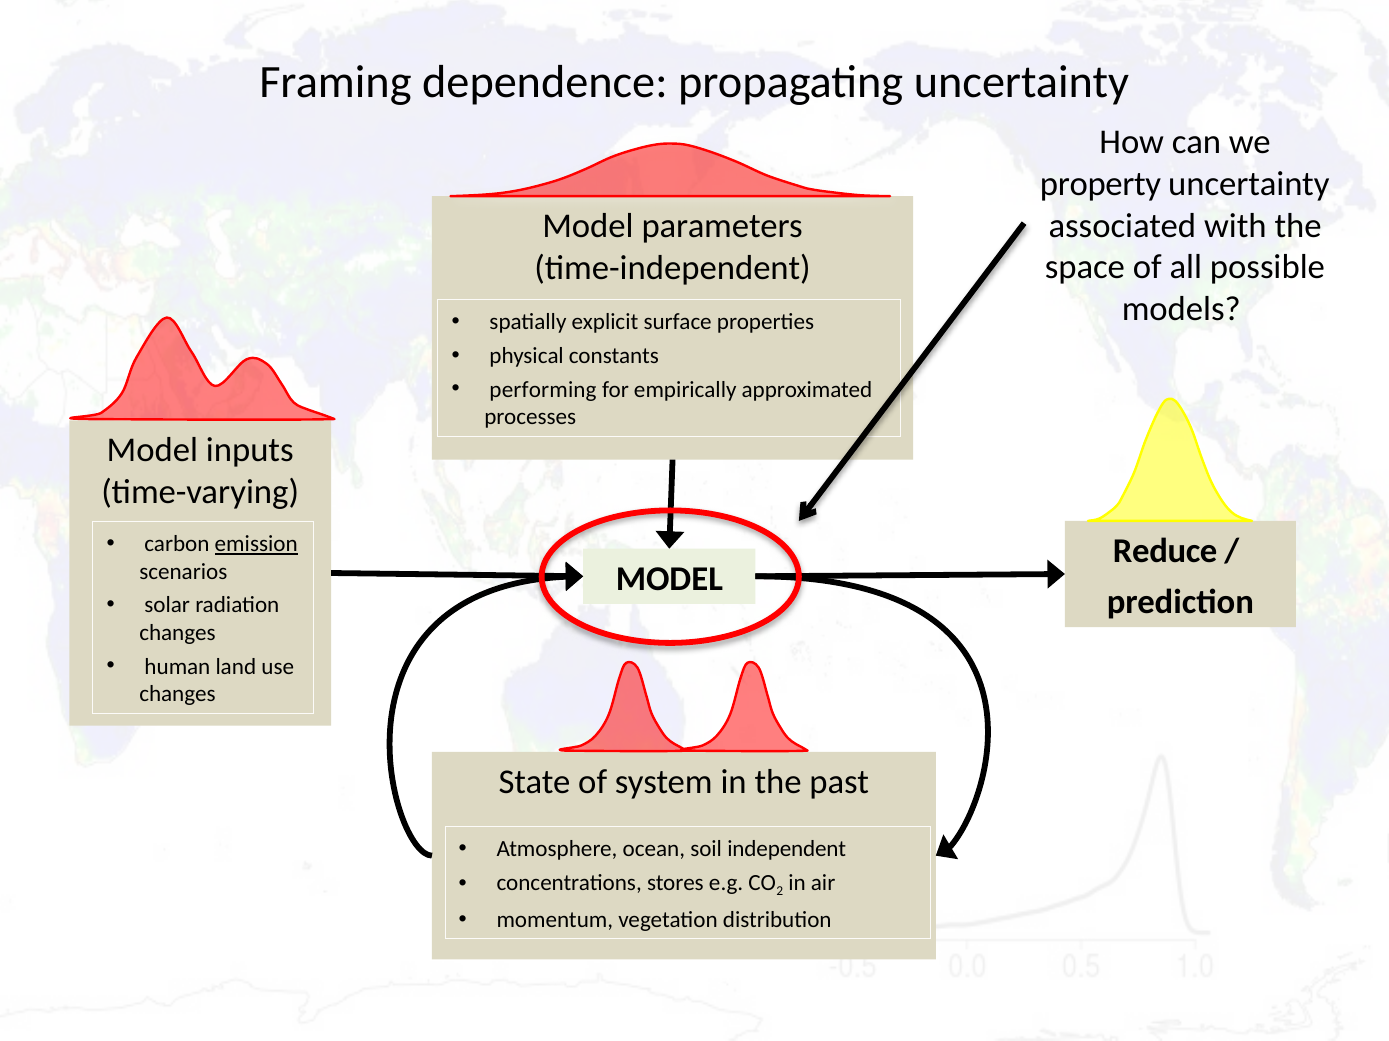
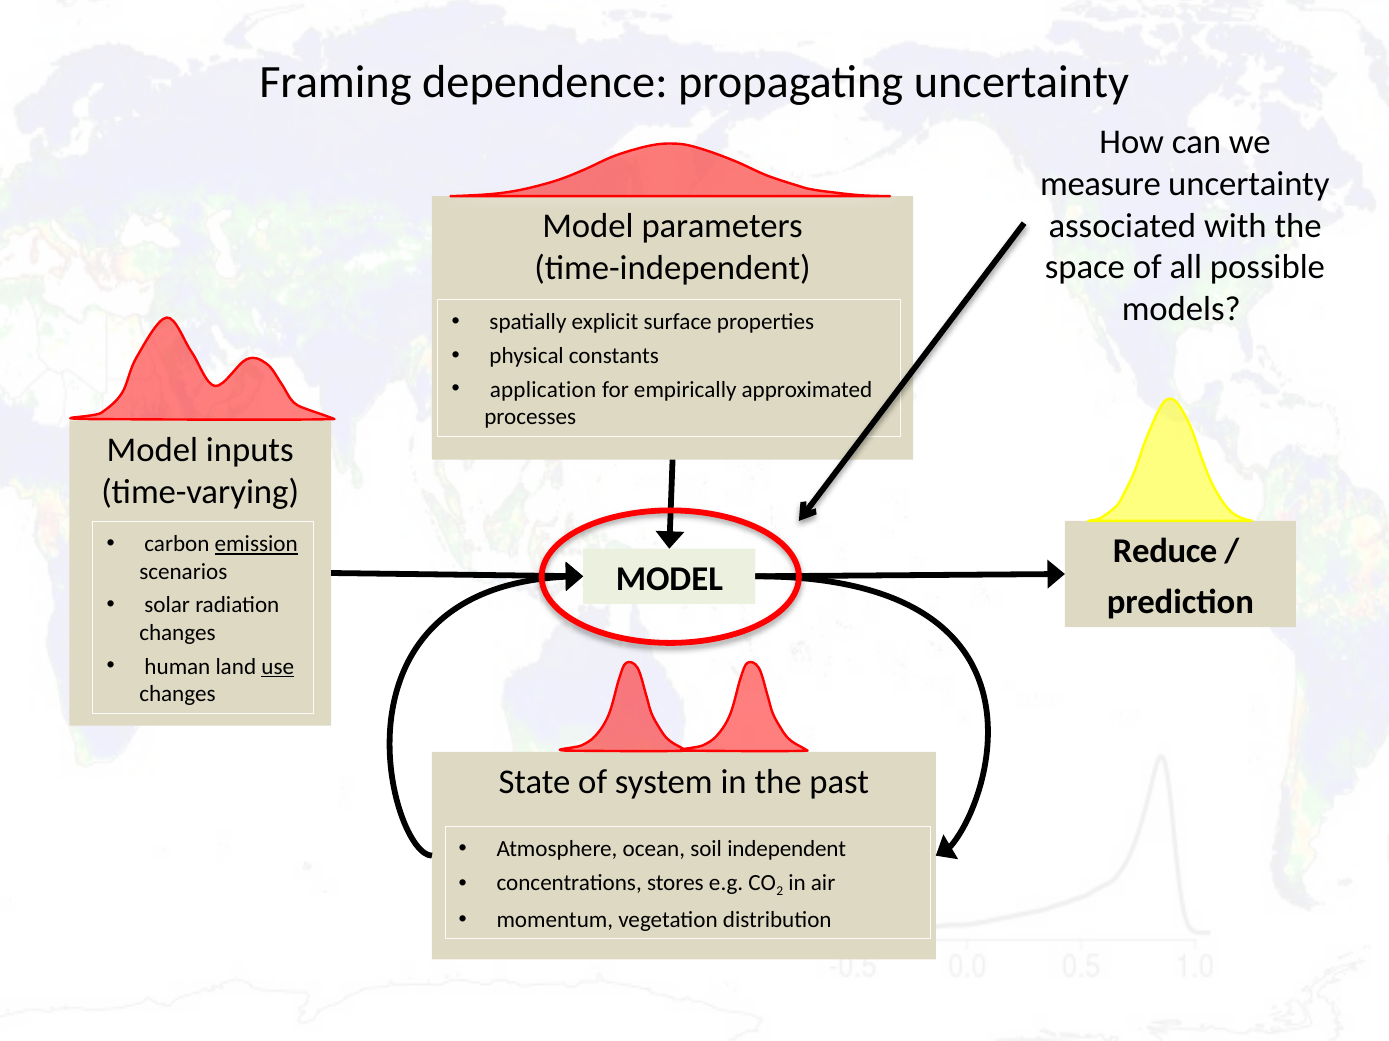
property: property -> measure
performing: performing -> application
use underline: none -> present
